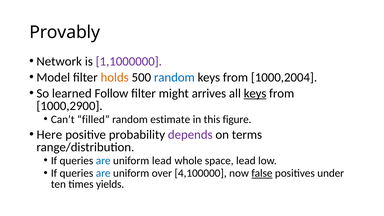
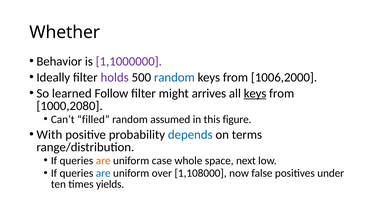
Provably: Provably -> Whether
Network: Network -> Behavior
Model: Model -> Ideally
holds colour: orange -> purple
1000,2004: 1000,2004 -> 1006,2000
1000,2900: 1000,2900 -> 1000,2080
estimate: estimate -> assumed
Here: Here -> With
depends colour: purple -> blue
are at (103, 161) colour: blue -> orange
uniform lead: lead -> case
space lead: lead -> next
4,100000: 4,100000 -> 1,108000
false underline: present -> none
